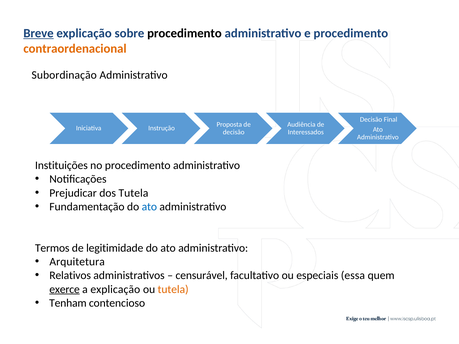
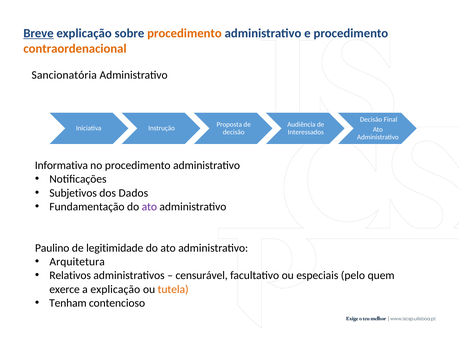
procedimento at (184, 33) colour: black -> orange
Subordinação: Subordinação -> Sancionatória
Instituições: Instituições -> Informativa
Prejudicar: Prejudicar -> Subjetivos
dos Tutela: Tutela -> Dados
ato at (149, 207) colour: blue -> purple
Termos: Termos -> Paulino
essa: essa -> pelo
exerce underline: present -> none
